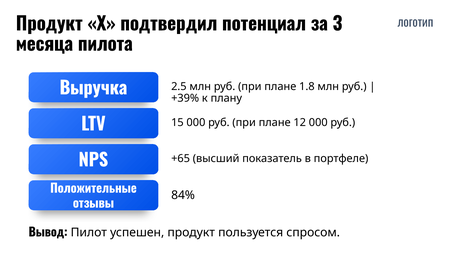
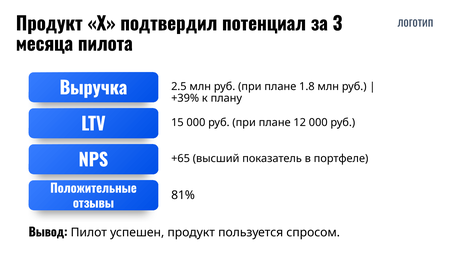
84%: 84% -> 81%
